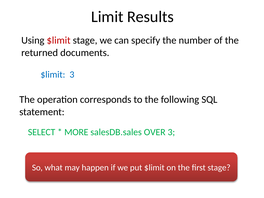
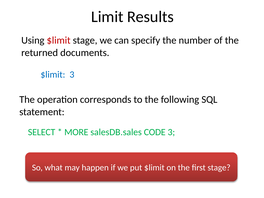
OVER: OVER -> CODE
